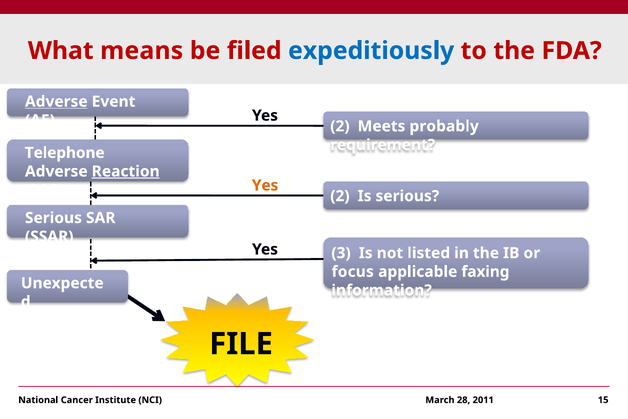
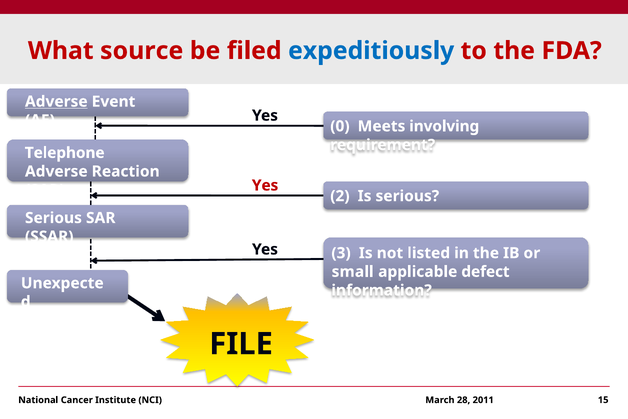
means: means -> source
AE 2: 2 -> 0
probably: probably -> involving
Reaction underline: present -> none
Yes at (265, 185) colour: orange -> red
focus: focus -> small
faxing: faxing -> defect
